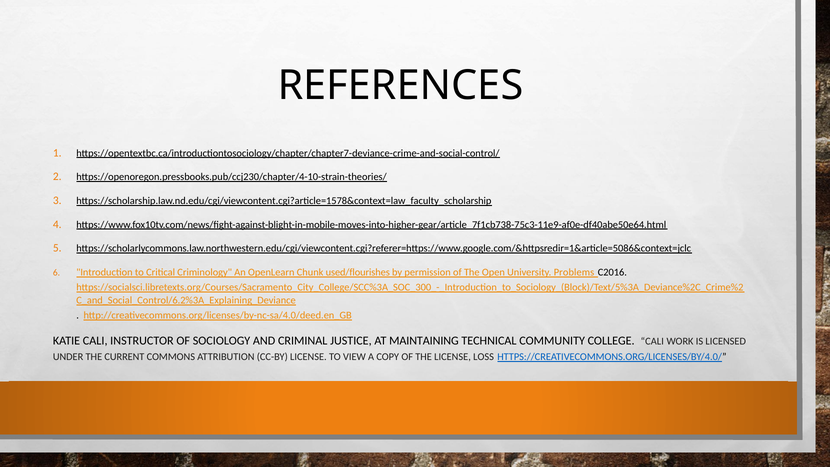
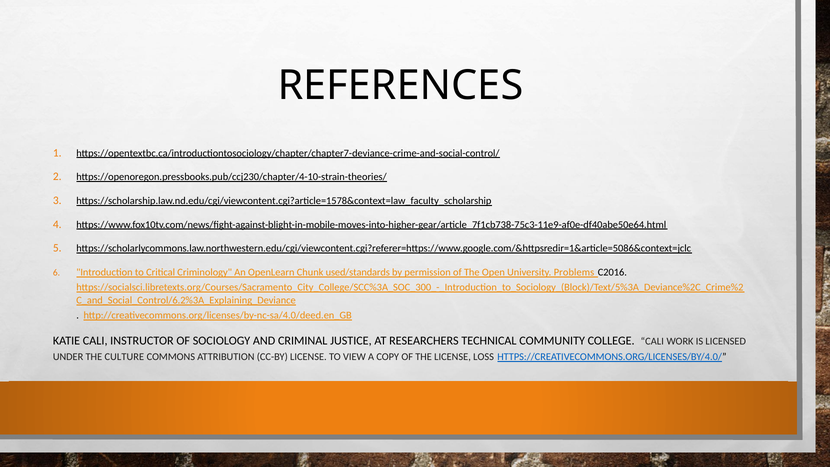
used/flourishes: used/flourishes -> used/standards
MAINTAINING: MAINTAINING -> RESEARCHERS
CURRENT: CURRENT -> CULTURE
